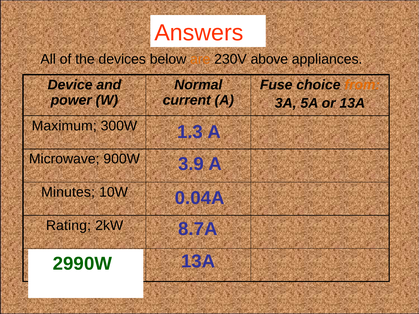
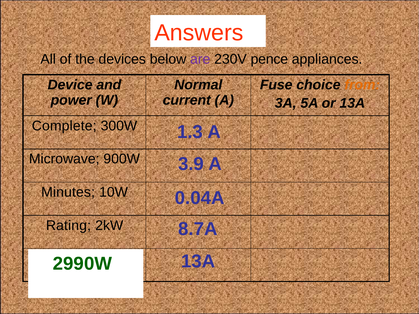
are colour: orange -> purple
above: above -> pence
Maximum at (64, 126): Maximum -> Complete
